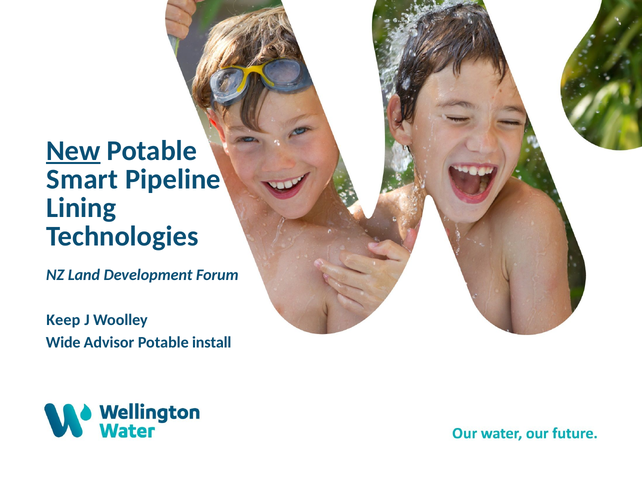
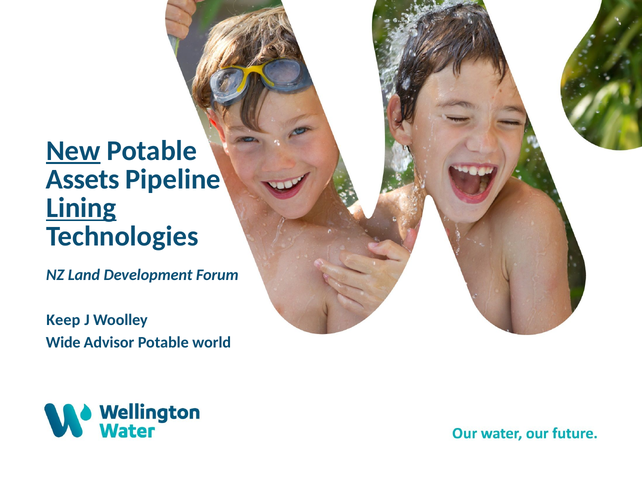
Smart: Smart -> Assets
Lining underline: none -> present
install: install -> world
